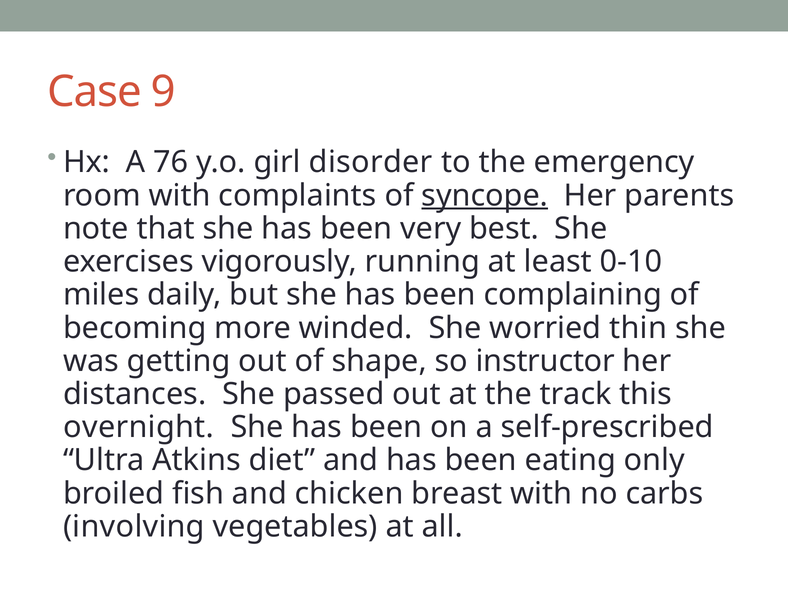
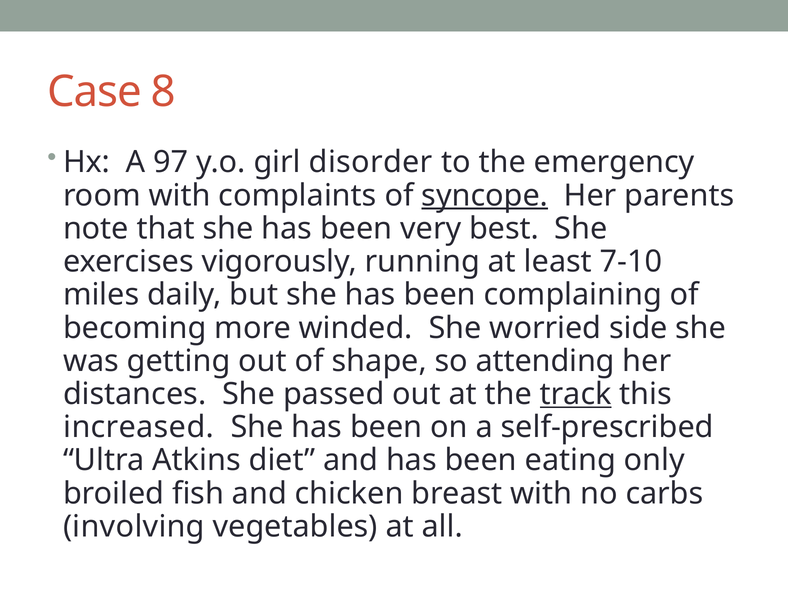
9: 9 -> 8
76: 76 -> 97
0-10: 0-10 -> 7-10
thin: thin -> side
instructor: instructor -> attending
track underline: none -> present
overnight: overnight -> increased
